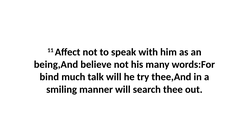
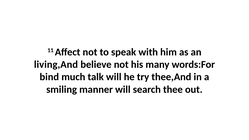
being,And: being,And -> living,And
